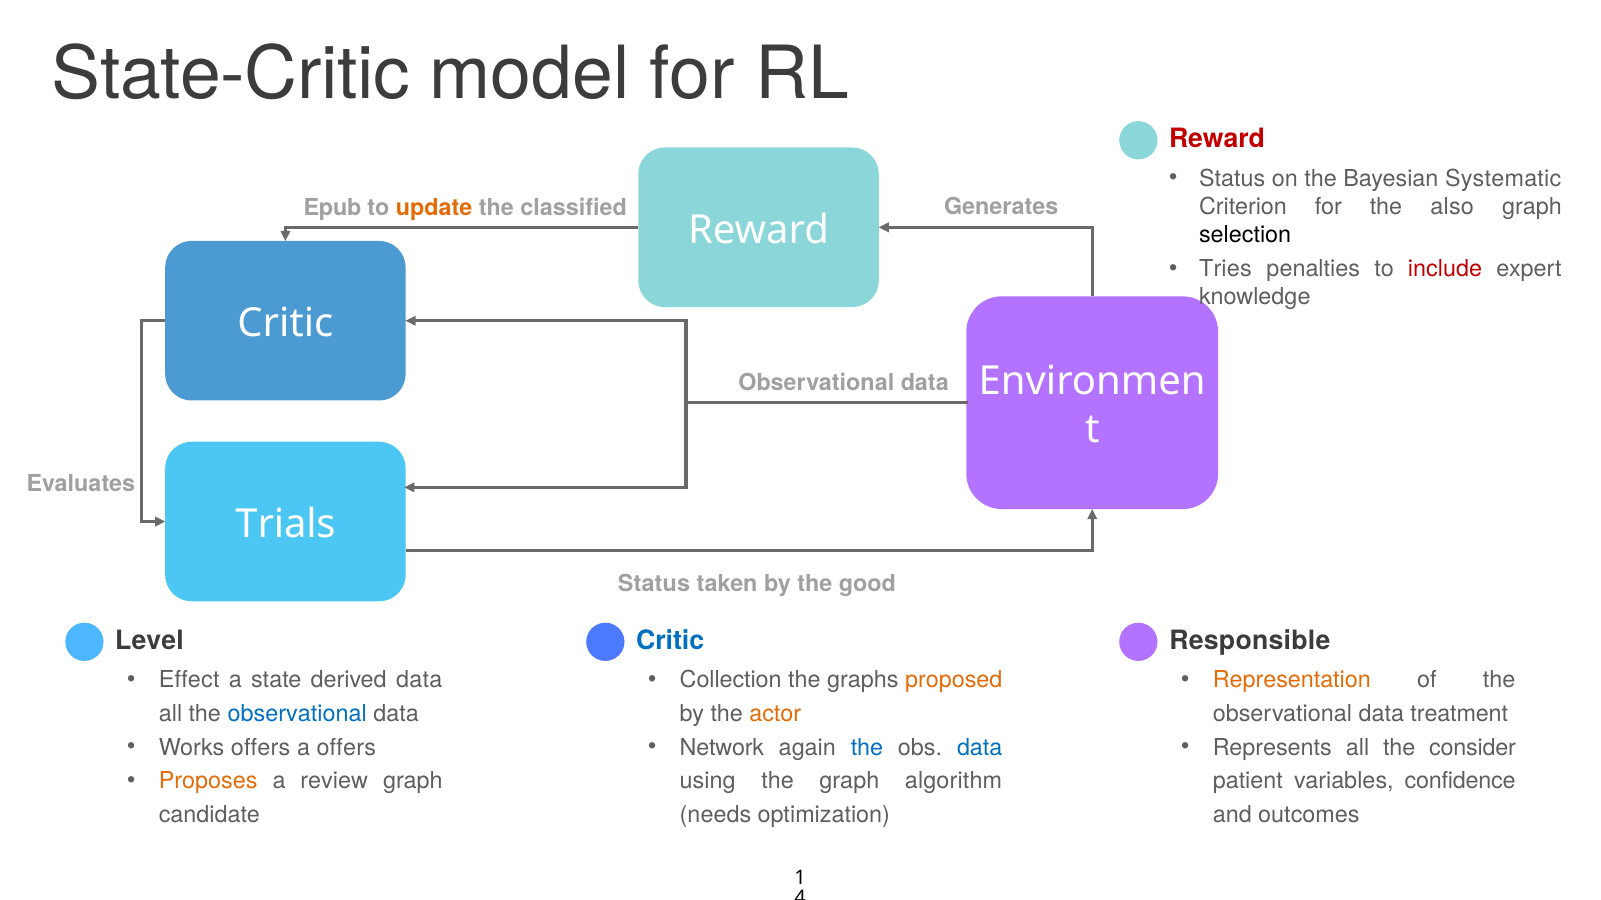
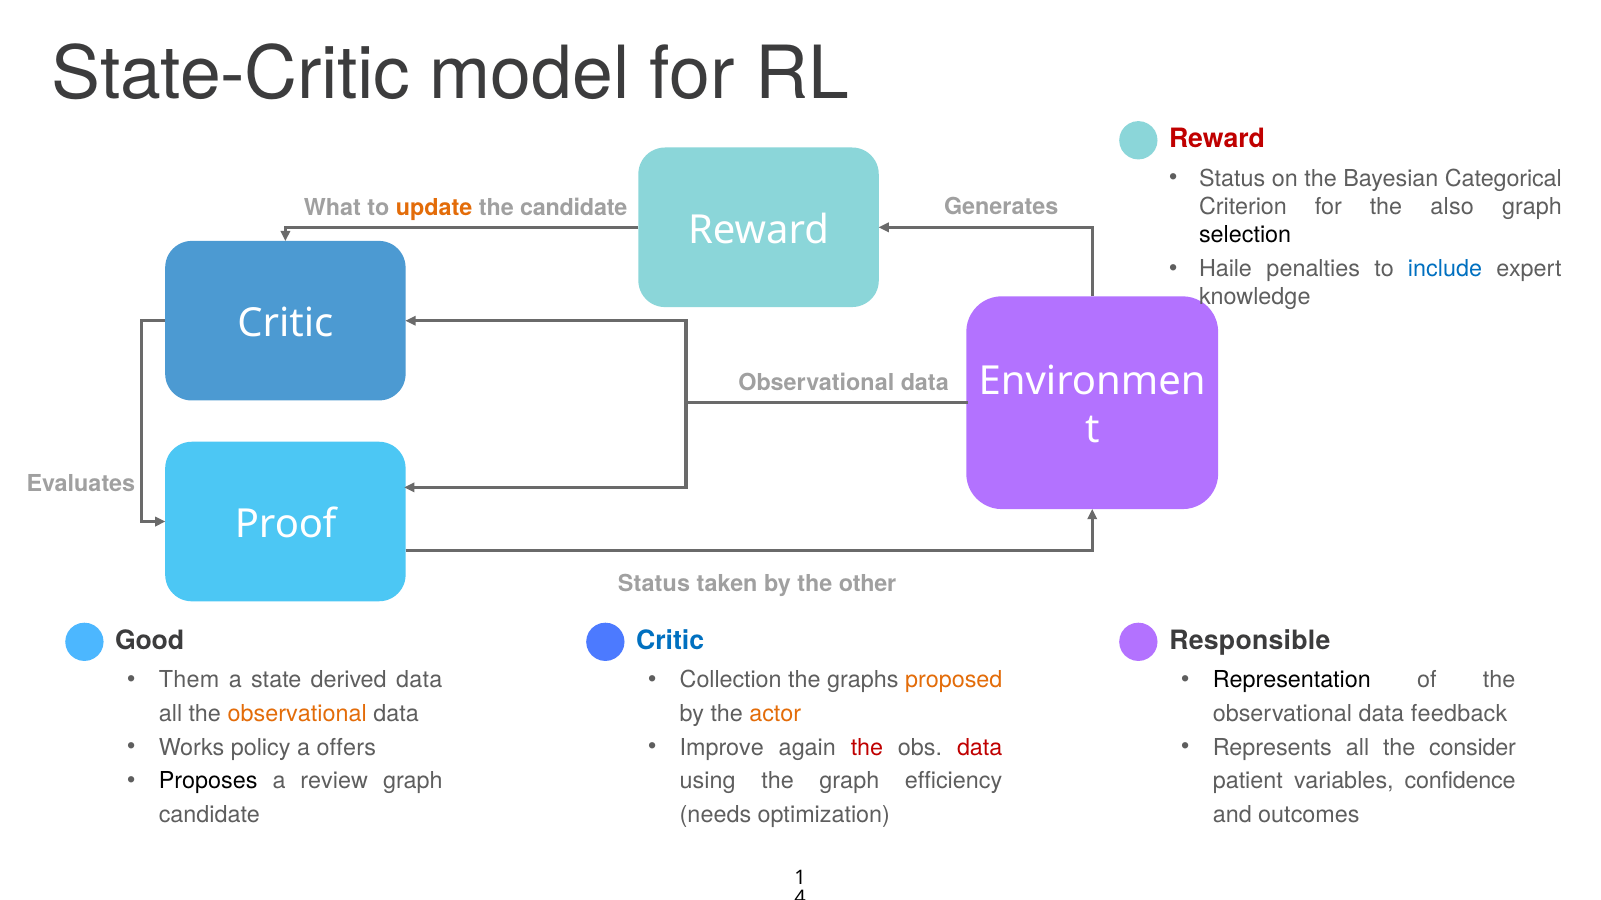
Systematic: Systematic -> Categorical
Epub: Epub -> What
the classified: classified -> candidate
Tries: Tries -> Haile
include colour: red -> blue
Trials: Trials -> Proof
good: good -> other
Level: Level -> Good
Effect: Effect -> Them
Representation colour: orange -> black
observational at (297, 714) colour: blue -> orange
treatment: treatment -> feedback
Works offers: offers -> policy
Network: Network -> Improve
the at (867, 748) colour: blue -> red
data at (980, 748) colour: blue -> red
Proposes colour: orange -> black
algorithm: algorithm -> efficiency
